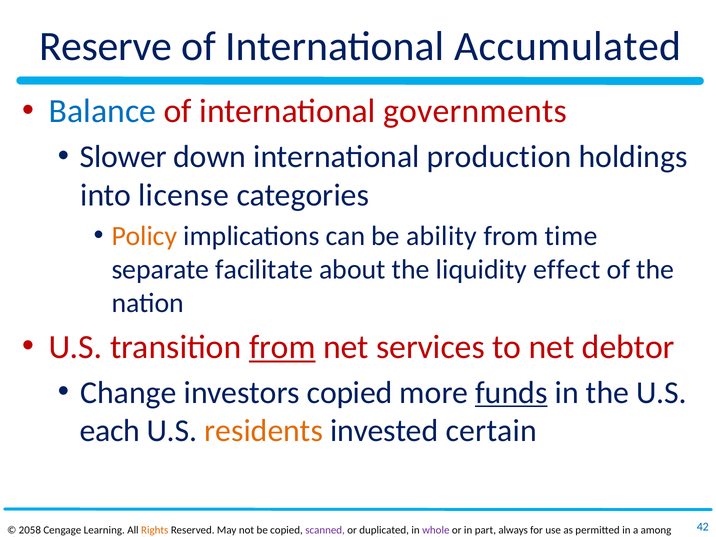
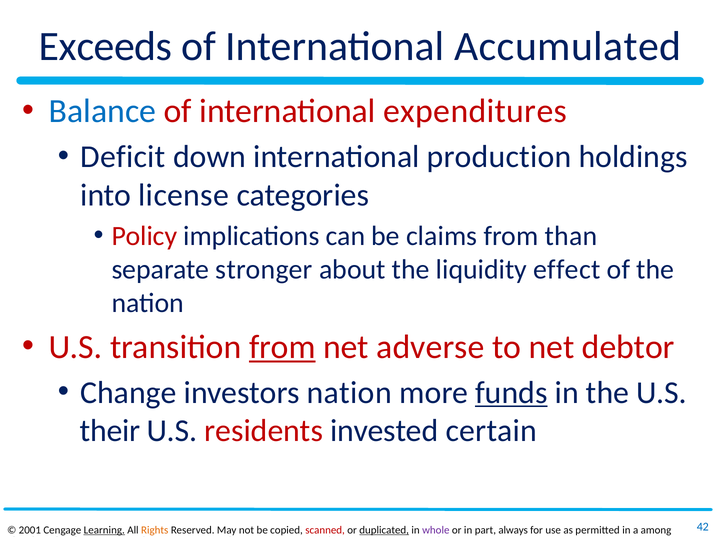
Reserve: Reserve -> Exceeds
governments: governments -> expenditures
Slower: Slower -> Deficit
Policy colour: orange -> red
ability: ability -> claims
time: time -> than
facilitate: facilitate -> stronger
services: services -> adverse
investors copied: copied -> nation
each: each -> their
residents colour: orange -> red
2058: 2058 -> 2001
Learning underline: none -> present
scanned colour: purple -> red
duplicated underline: none -> present
